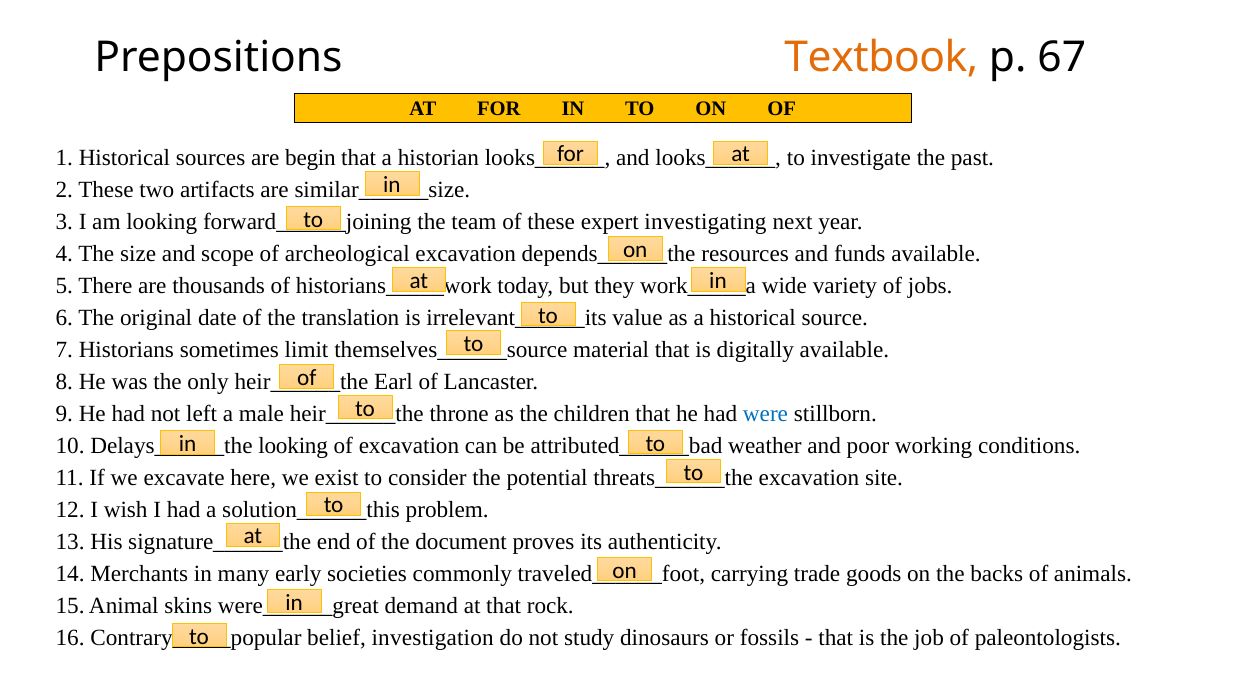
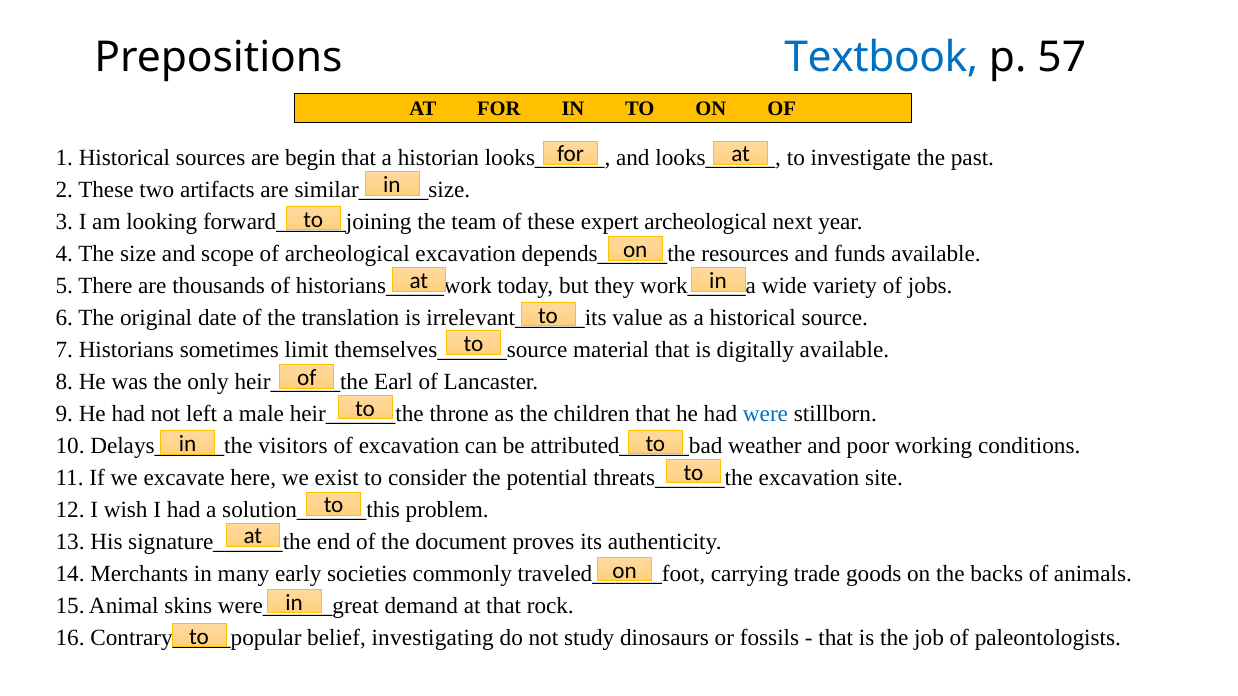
Textbook colour: orange -> blue
67: 67 -> 57
expert investigating: investigating -> archeological
looking at (293, 446): looking -> visitors
investigation: investigation -> investigating
